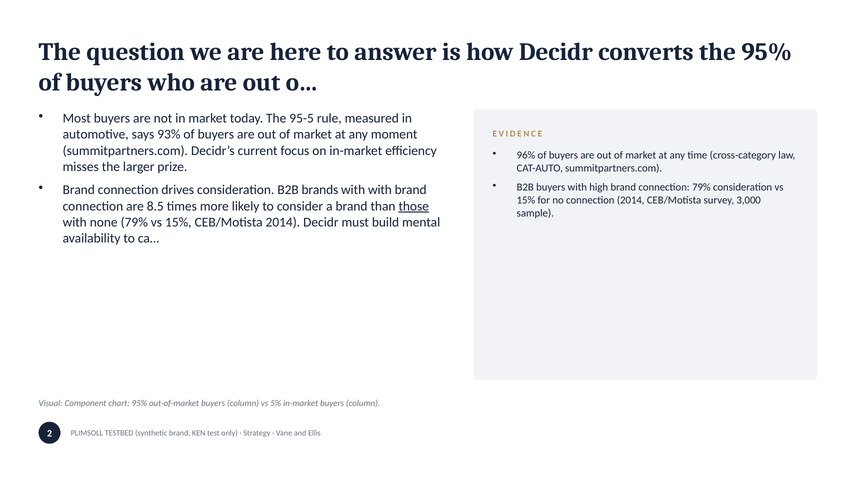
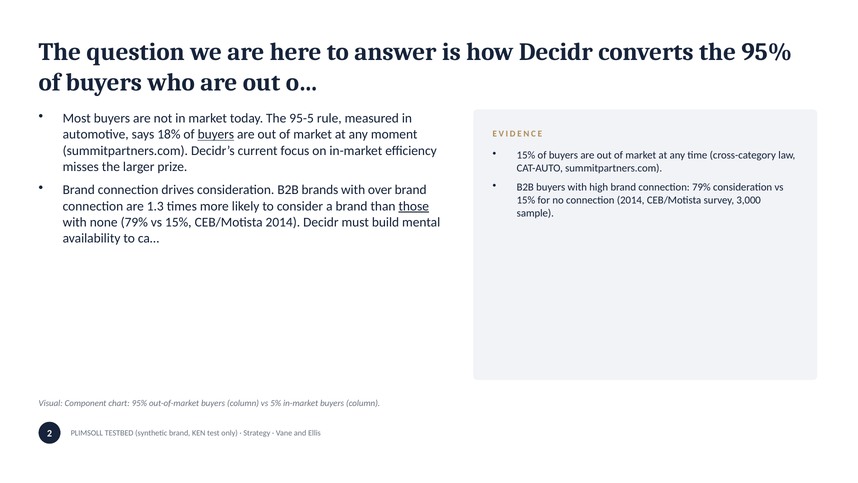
93%: 93% -> 18%
buyers at (216, 134) underline: none -> present
96% at (526, 155): 96% -> 15%
with with: with -> over
8.5: 8.5 -> 1.3
